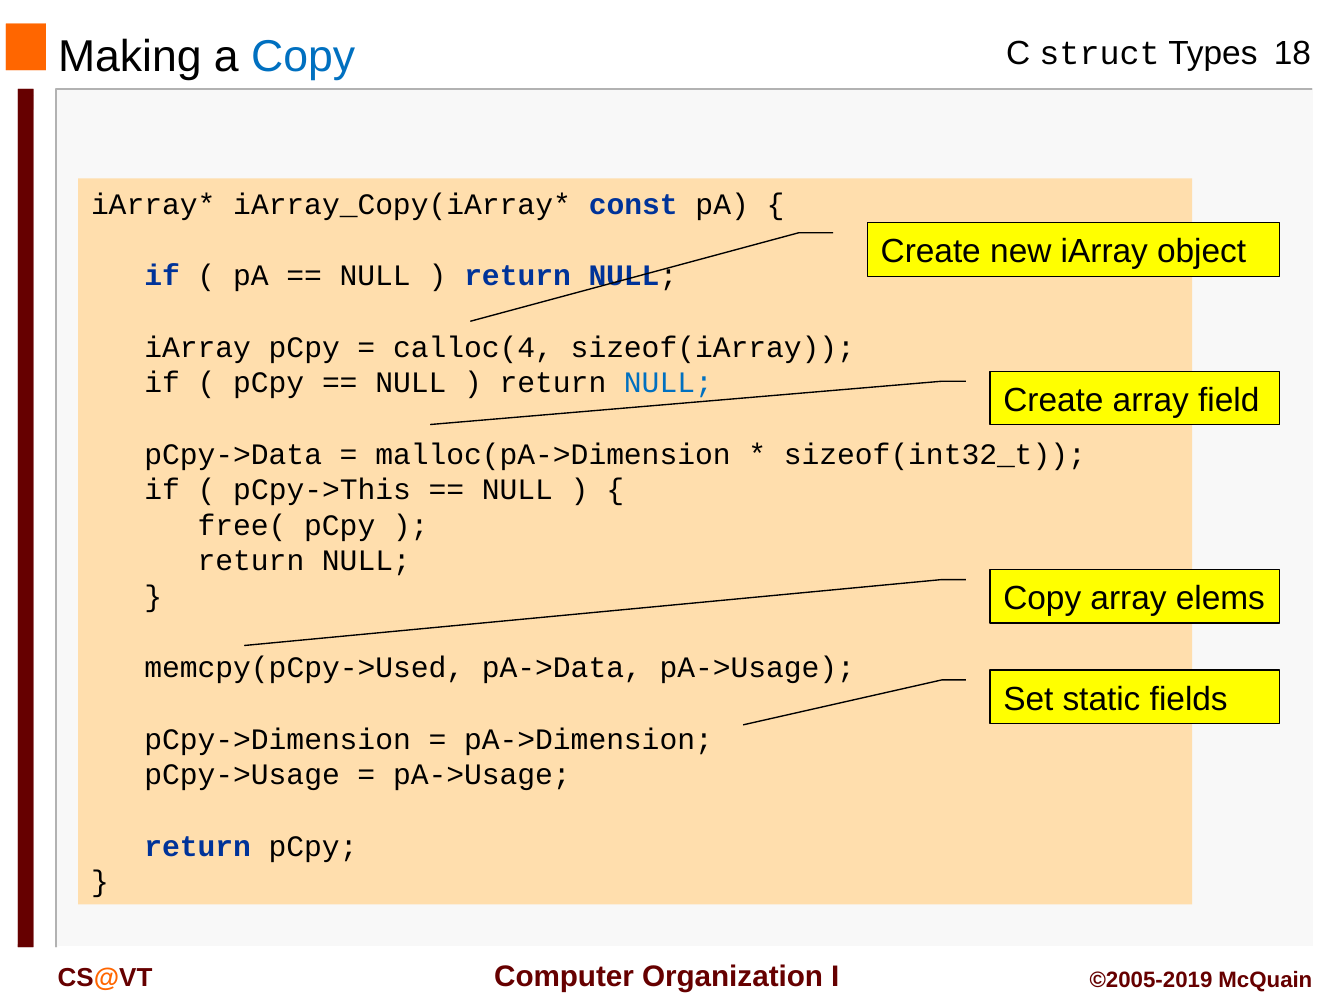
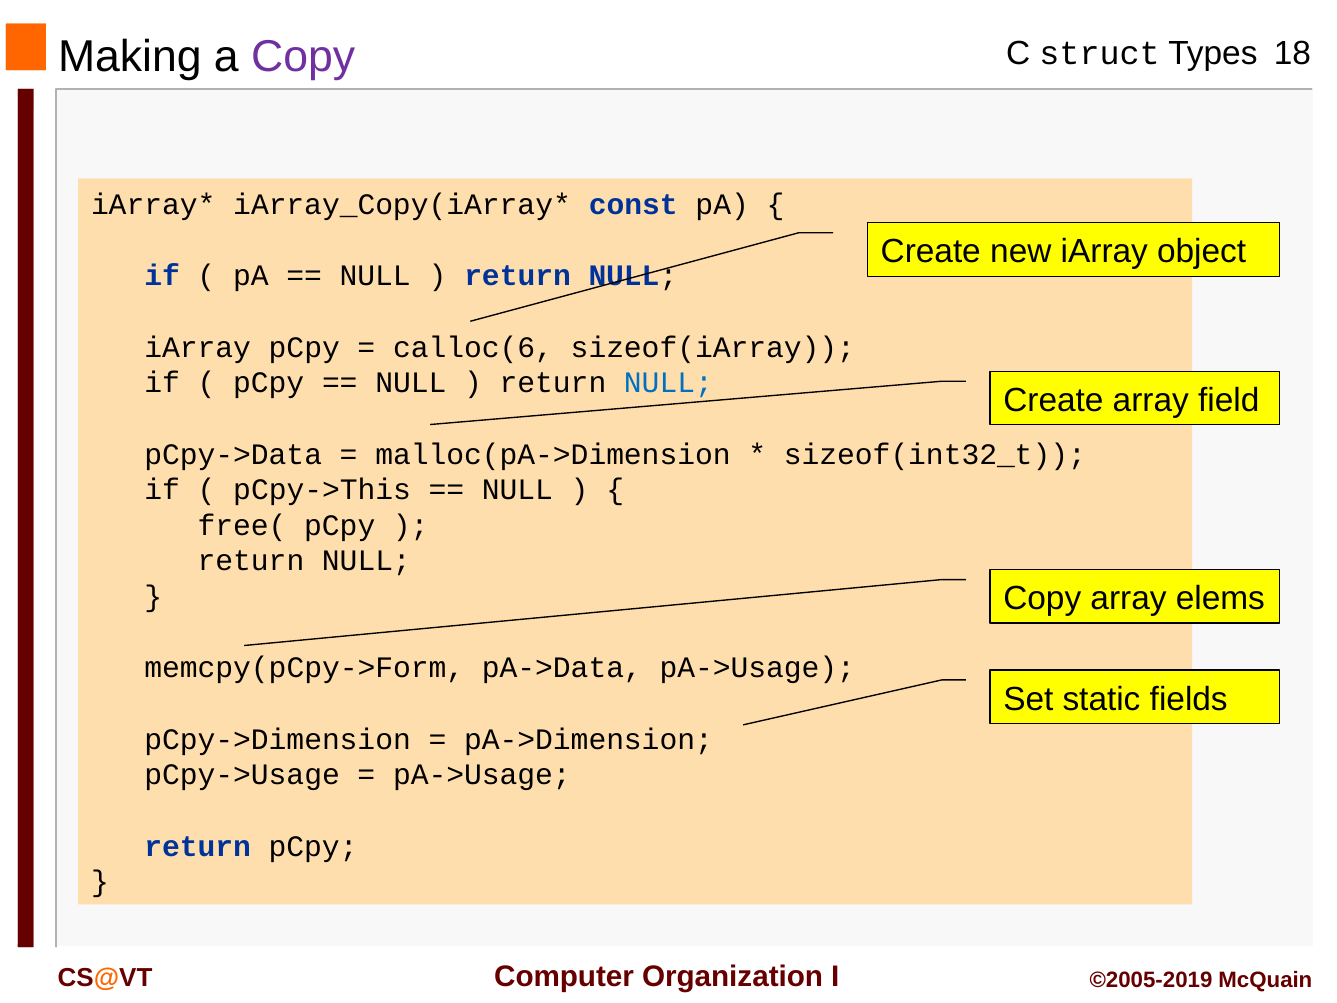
Copy at (303, 57) colour: blue -> purple
calloc(4: calloc(4 -> calloc(6
memcpy(pCpy->Used: memcpy(pCpy->Used -> memcpy(pCpy->Form
